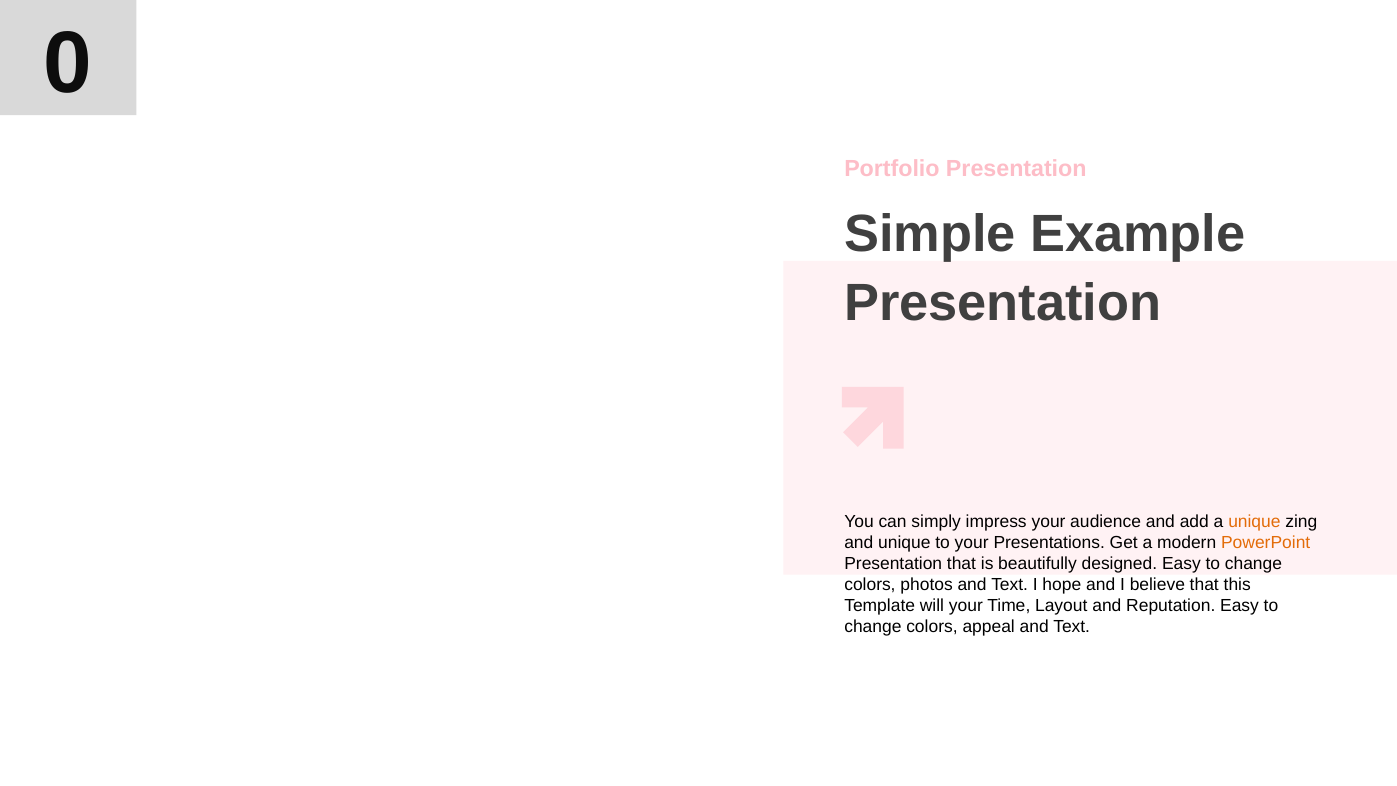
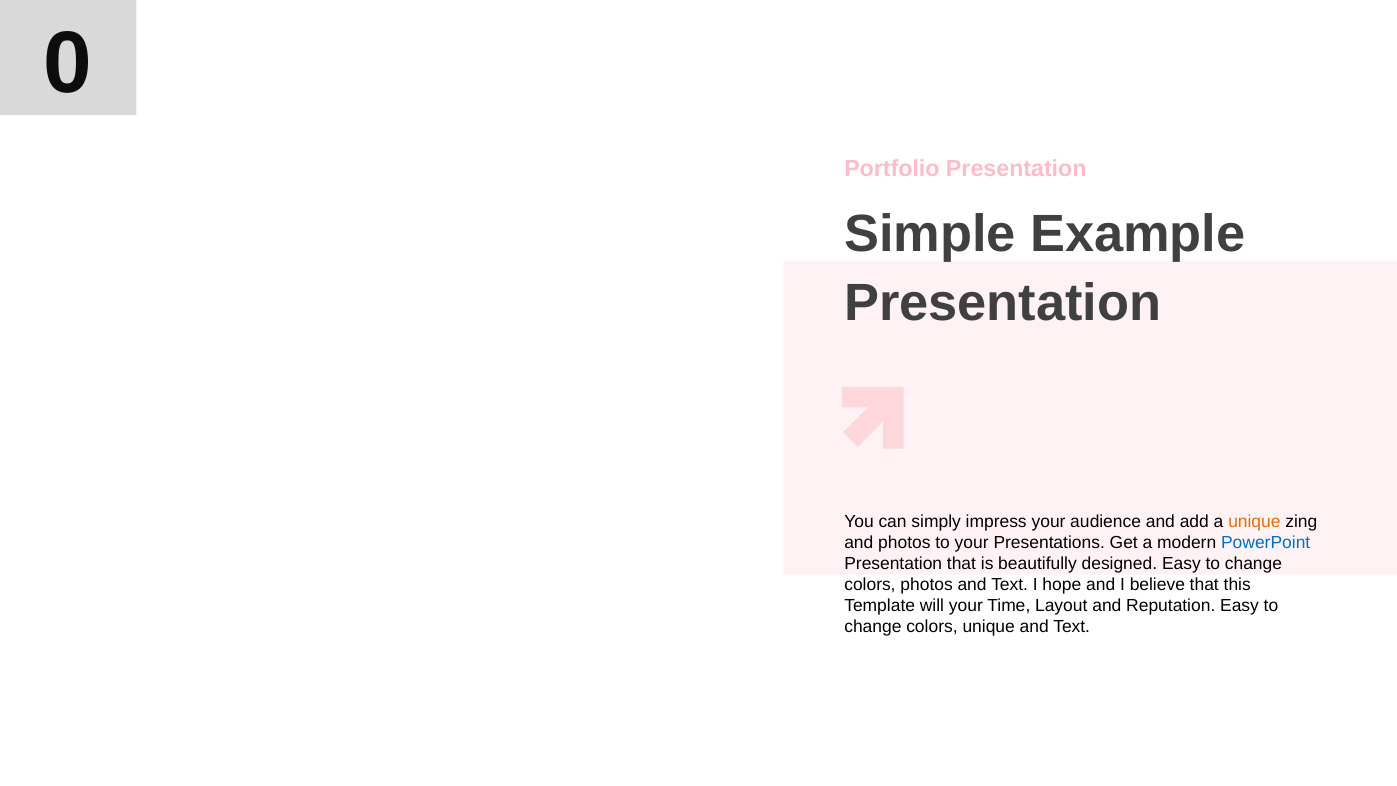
and unique: unique -> photos
PowerPoint colour: orange -> blue
colors appeal: appeal -> unique
